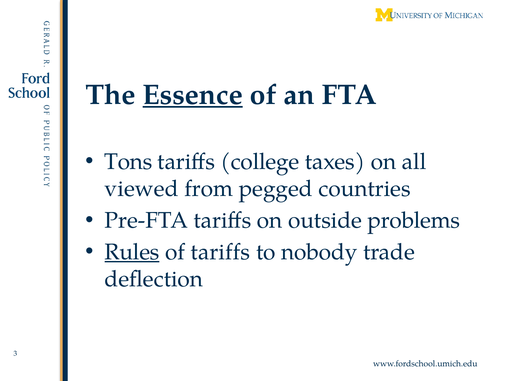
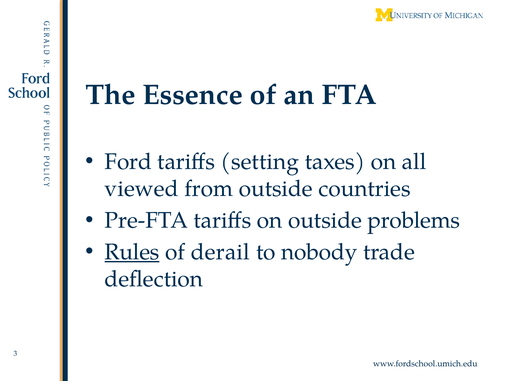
Essence underline: present -> none
Tons: Tons -> Ford
college: college -> setting
from pegged: pegged -> outside
of tariffs: tariffs -> derail
